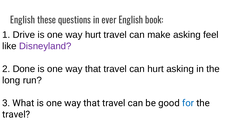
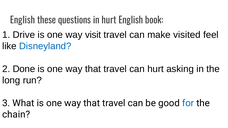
in ever: ever -> hurt
way hurt: hurt -> visit
make asking: asking -> visited
Disneyland colour: purple -> blue
travel at (16, 115): travel -> chain
